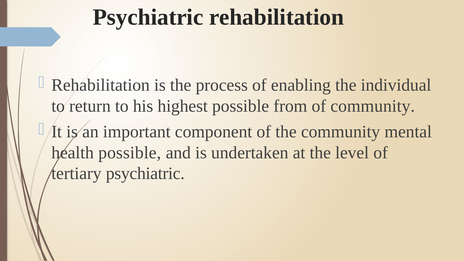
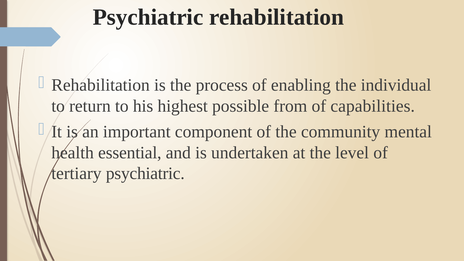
of community: community -> capabilities
health possible: possible -> essential
